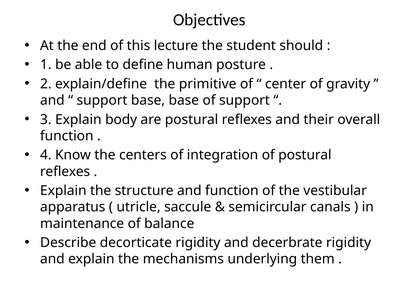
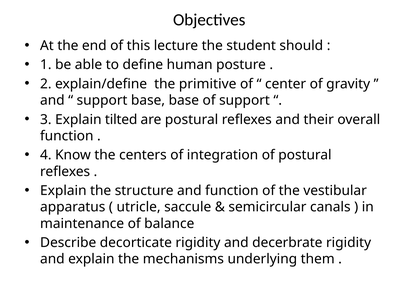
body: body -> tilted
